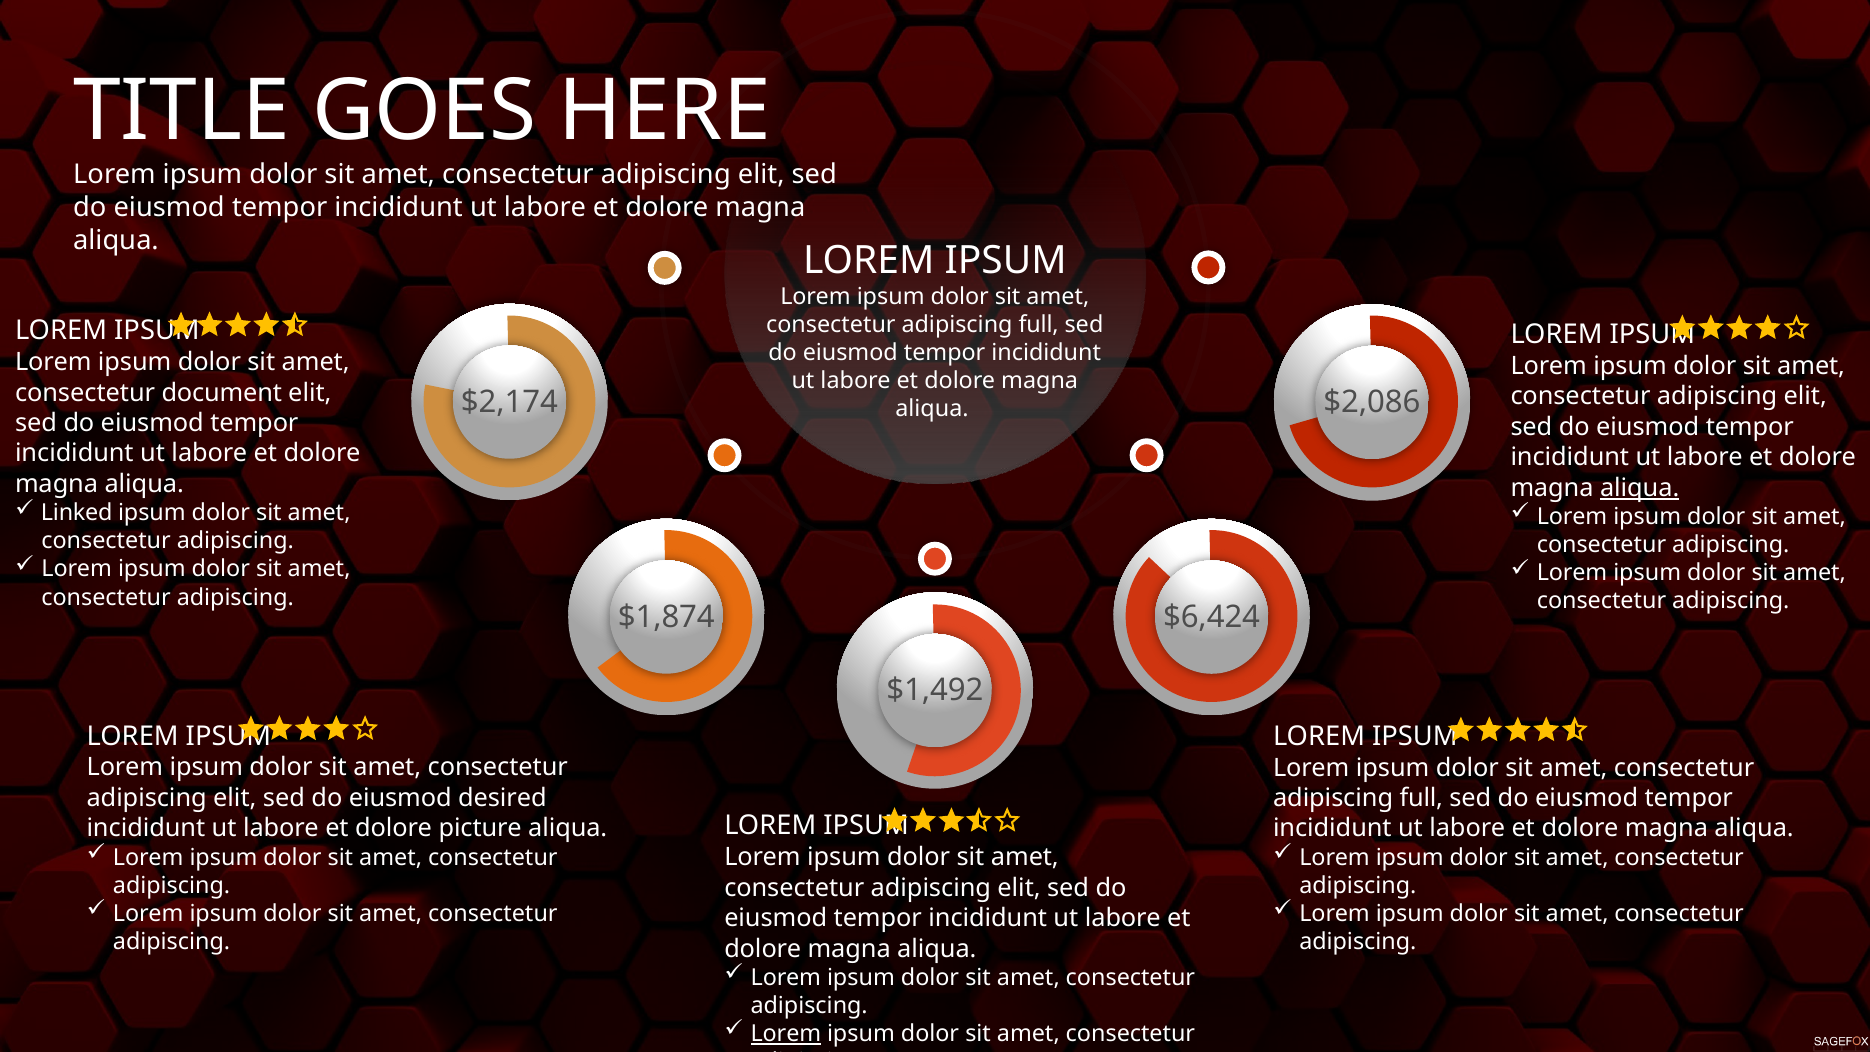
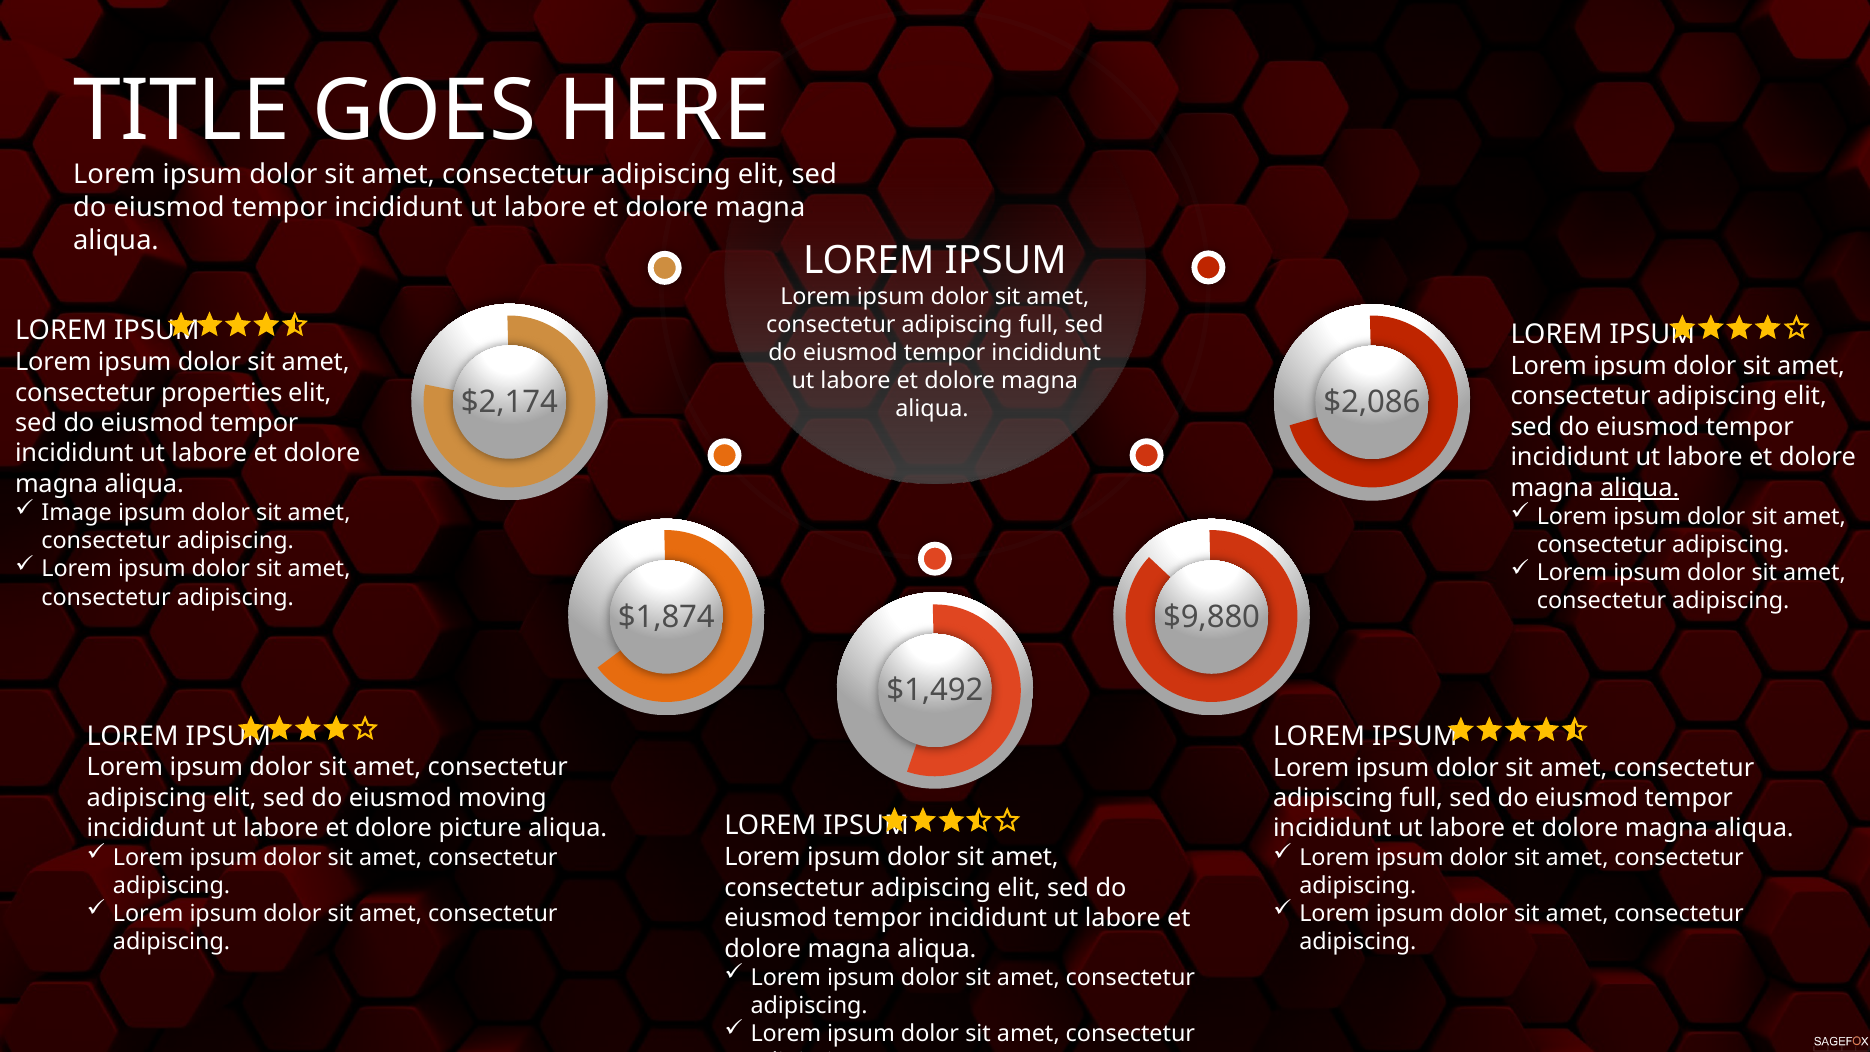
document: document -> properties
Linked: Linked -> Image
$6,424: $6,424 -> $9,880
desired: desired -> moving
Lorem at (786, 1034) underline: present -> none
